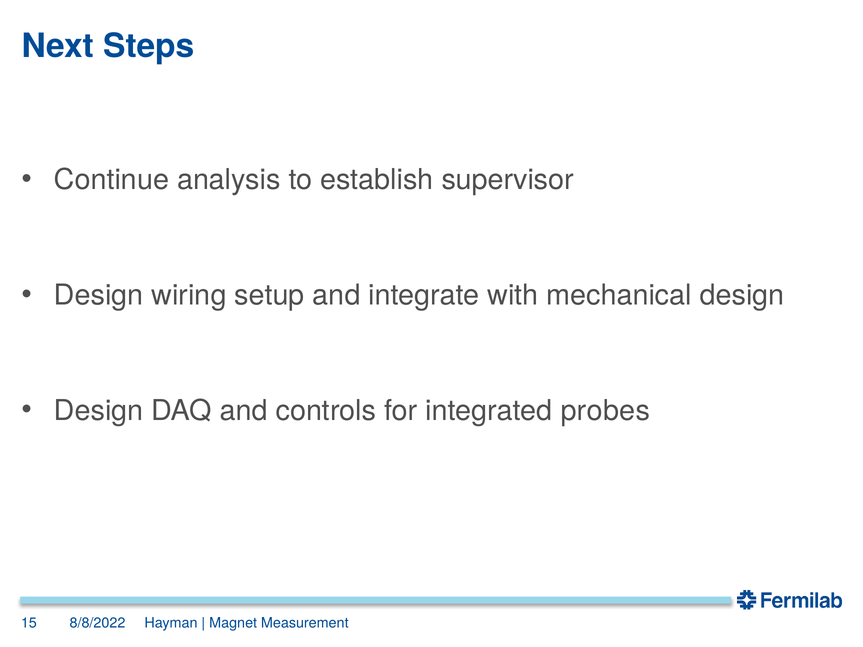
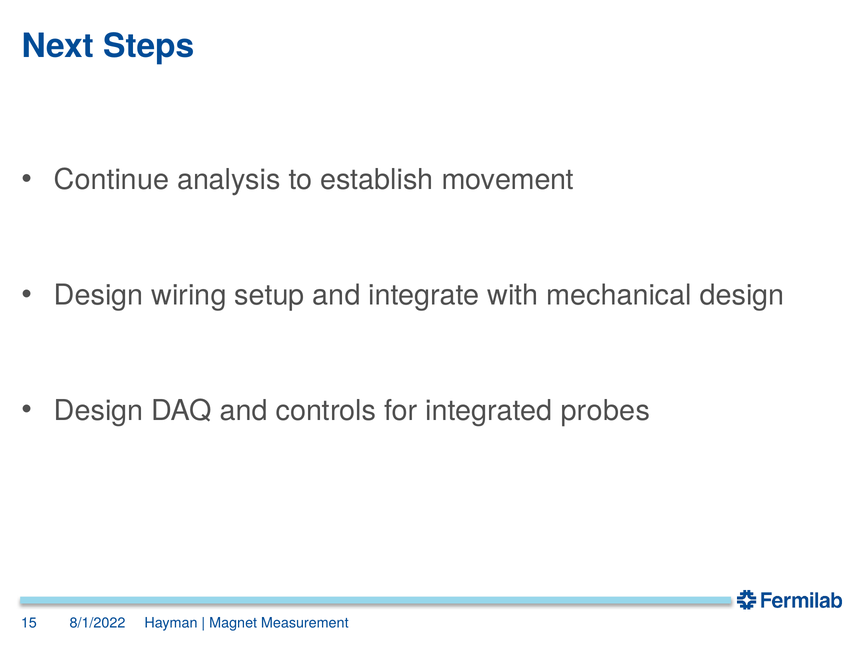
supervisor: supervisor -> movement
8/8/2022: 8/8/2022 -> 8/1/2022
